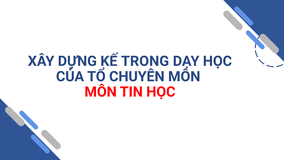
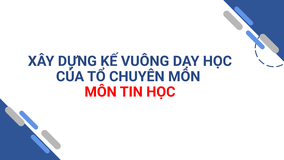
TRONG: TRONG -> VUÔNG
